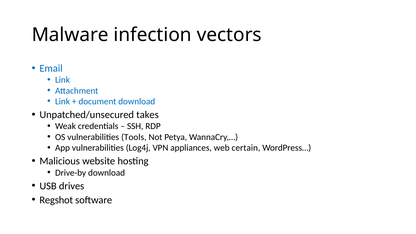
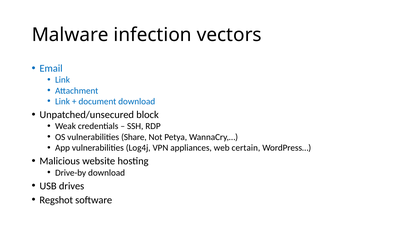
takes: takes -> block
Tools: Tools -> Share
